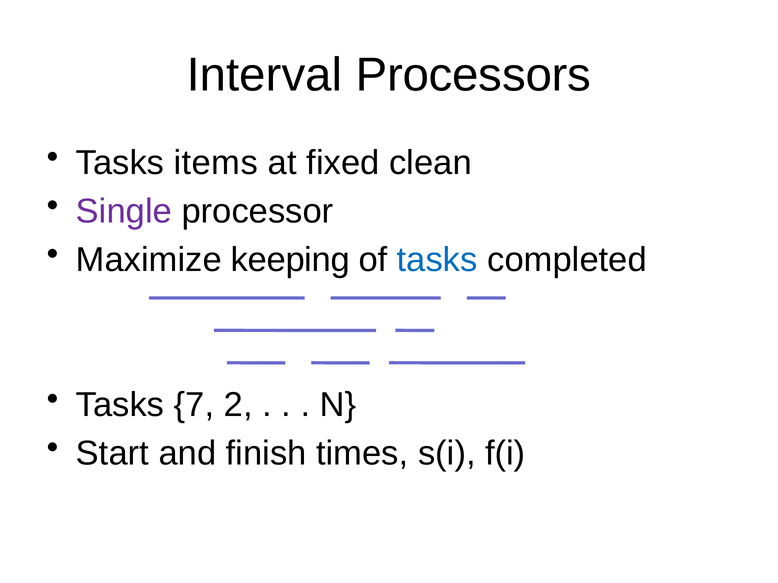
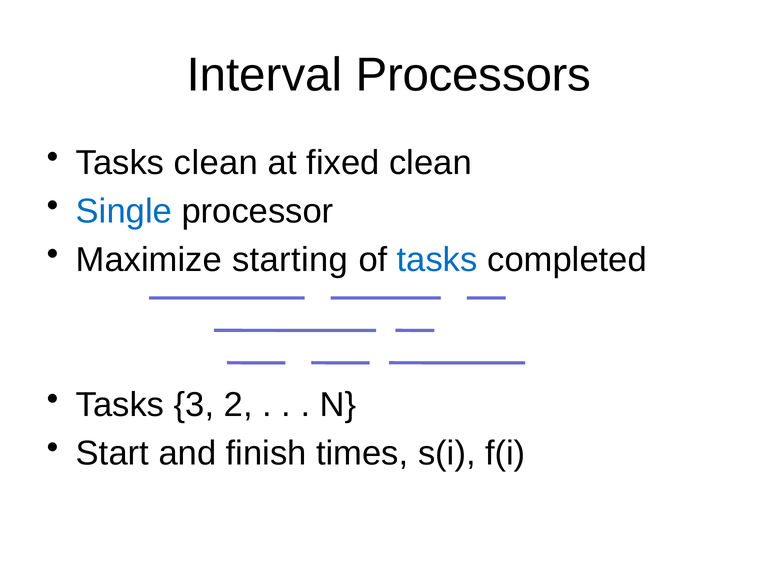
Tasks items: items -> clean
Single colour: purple -> blue
keeping: keeping -> starting
7: 7 -> 3
